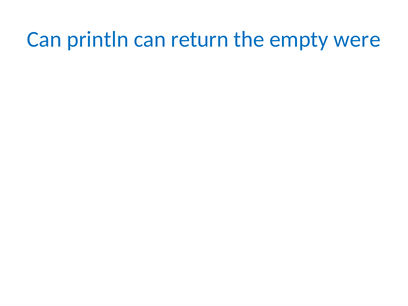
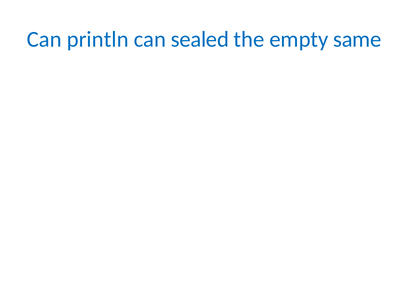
return: return -> sealed
were: were -> same
